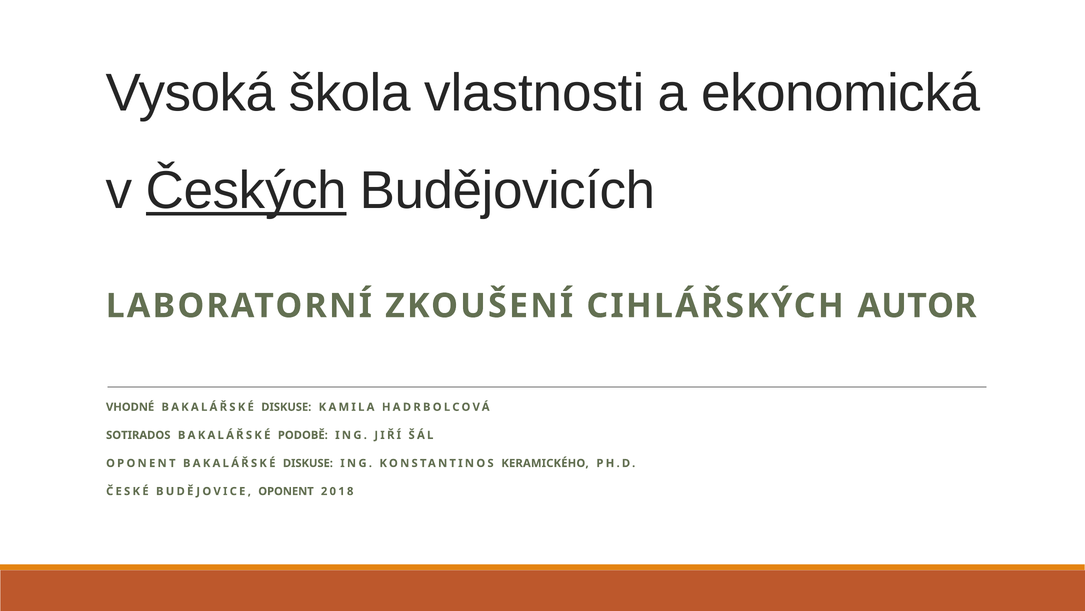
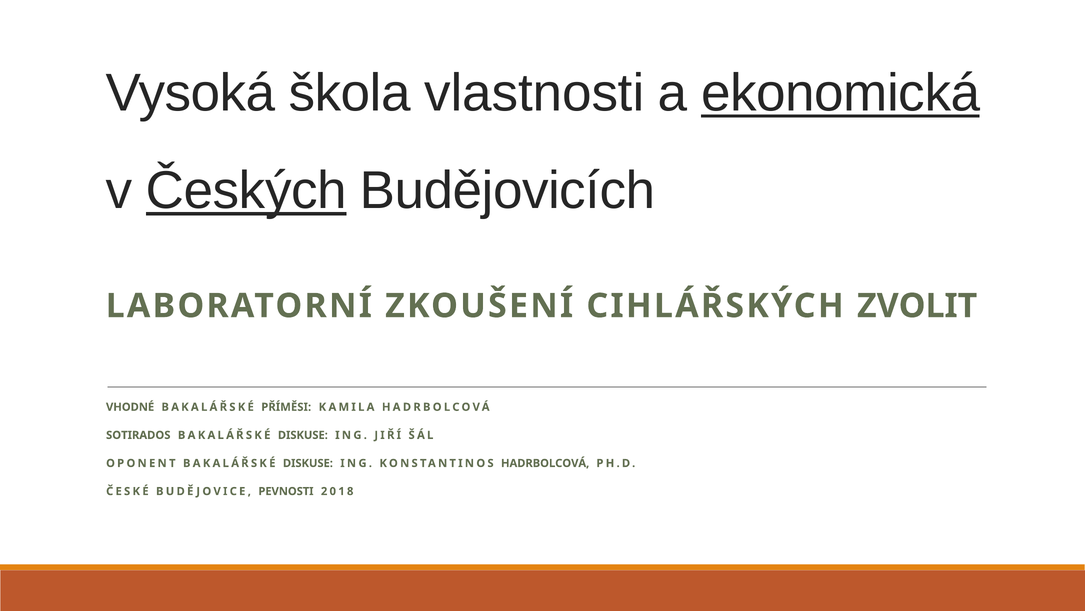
ekonomická underline: none -> present
AUTOR: AUTOR -> ZVOLIT
DISKUSE at (286, 407): DISKUSE -> PŘÍMĚSI
PODOBĚ at (303, 435): PODOBĚ -> DISKUSE
KONSTANTINOS KERAMICKÉHO: KERAMICKÉHO -> HADRBOLCOVÁ
OPONENT at (286, 491): OPONENT -> PEVNOSTI
